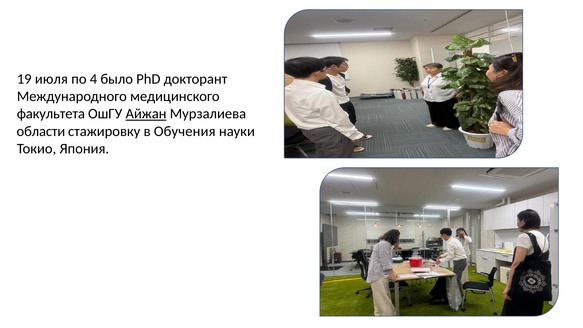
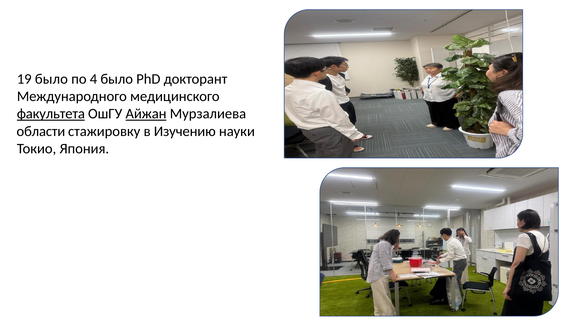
19 июля: июля -> было
факультета underline: none -> present
Обучения: Обучения -> Изучению
